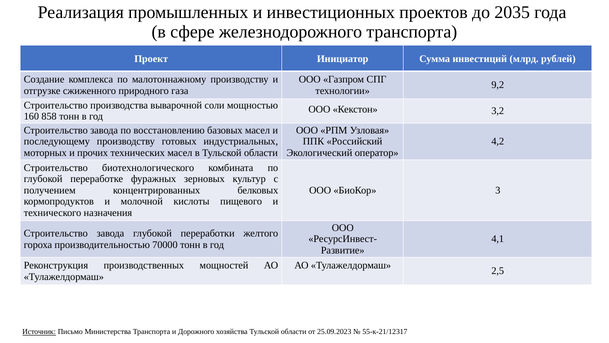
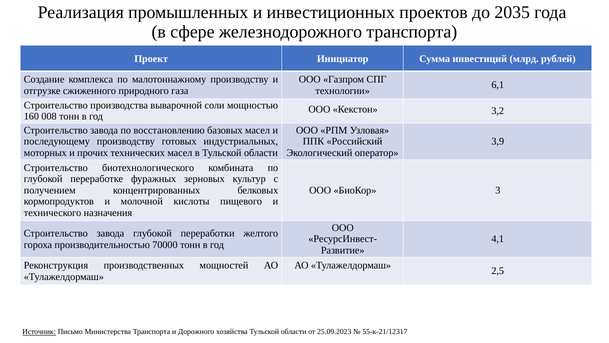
9,2: 9,2 -> 6,1
858: 858 -> 008
4,2: 4,2 -> 3,9
